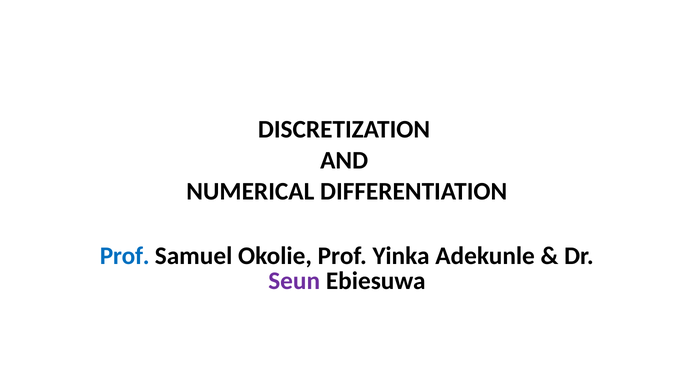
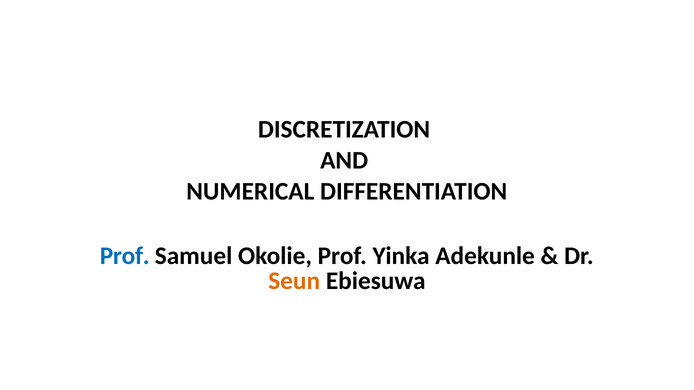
Seun colour: purple -> orange
